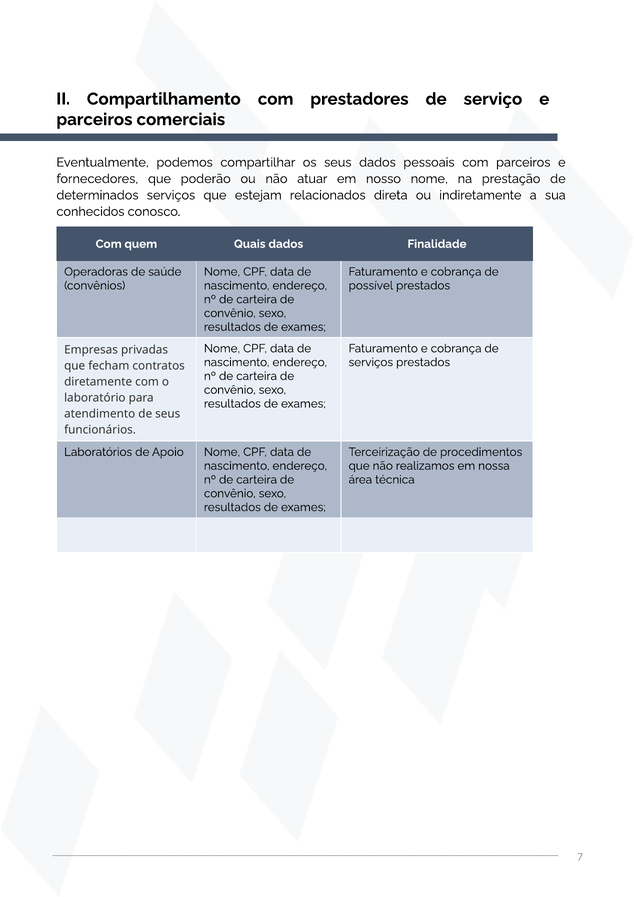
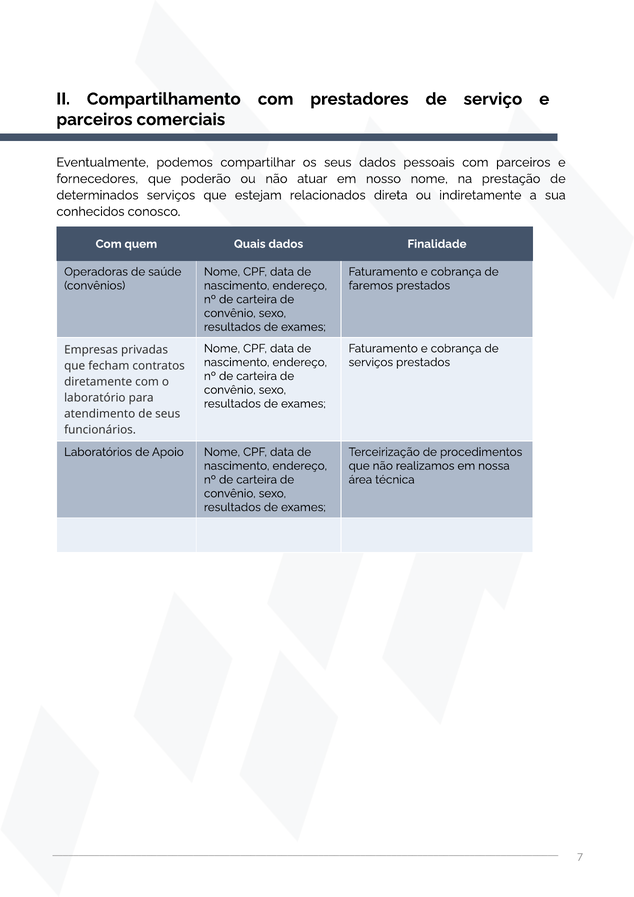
possível: possível -> faremos
